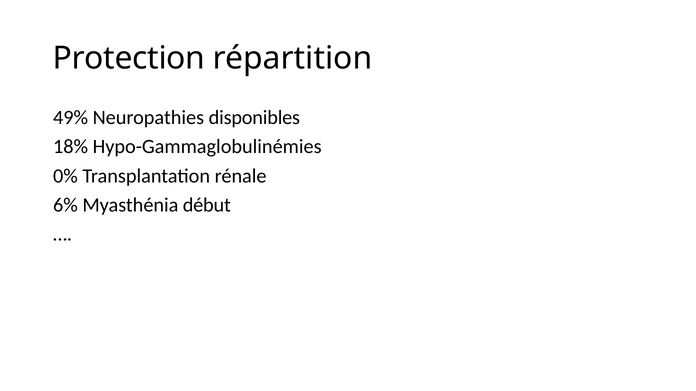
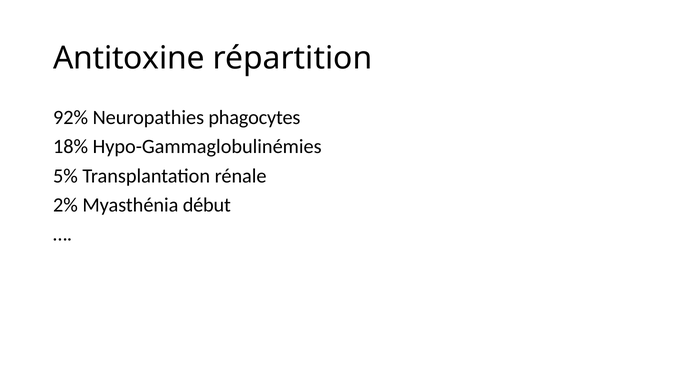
Protection: Protection -> Antitoxine
49%: 49% -> 92%
disponibles: disponibles -> phagocytes
0%: 0% -> 5%
6%: 6% -> 2%
